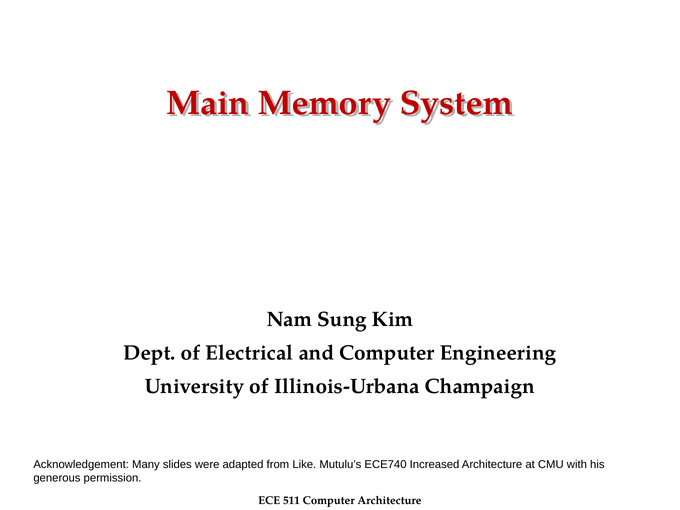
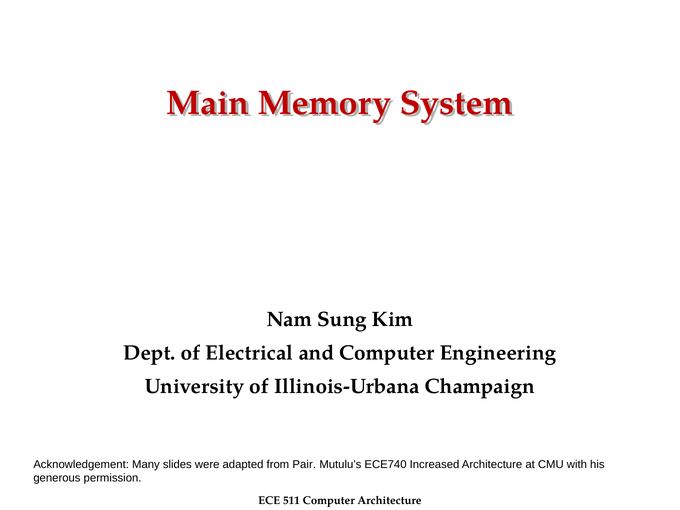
Like: Like -> Pair
